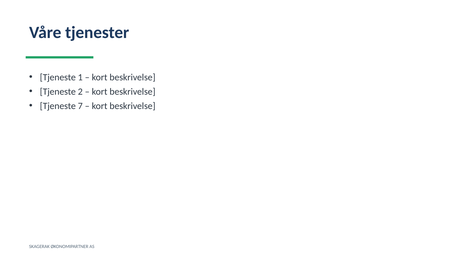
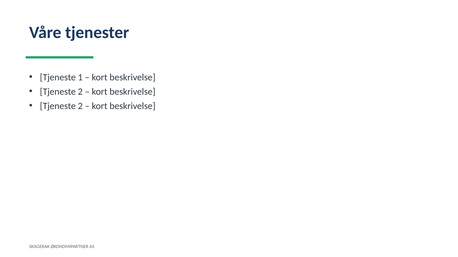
7 at (80, 106): 7 -> 2
